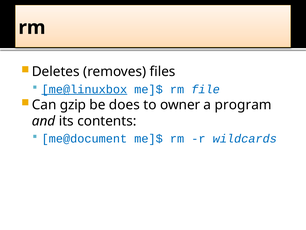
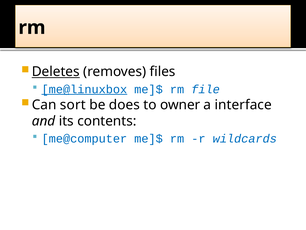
Deletes underline: none -> present
gzip: gzip -> sort
program: program -> interface
me@document: me@document -> me@computer
